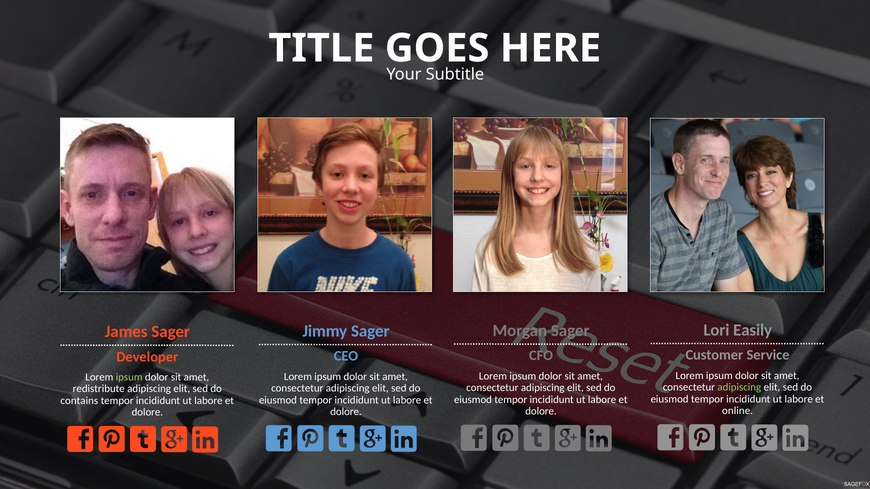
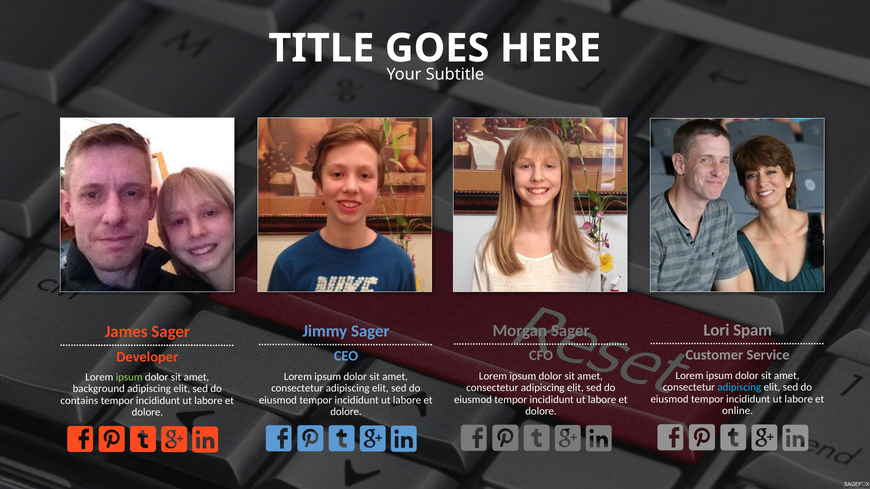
Easily: Easily -> Spam
adipiscing at (739, 388) colour: light green -> light blue
redistribute: redistribute -> background
